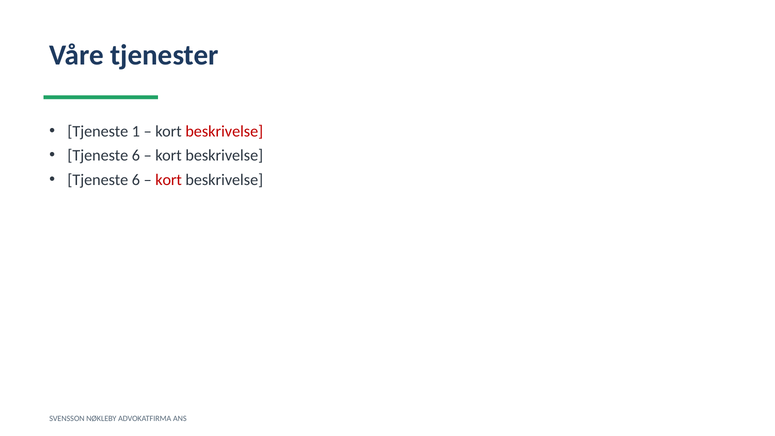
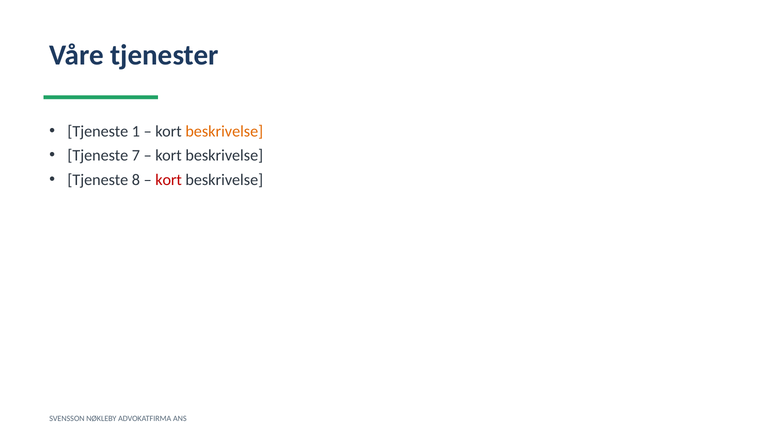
beskrivelse at (224, 131) colour: red -> orange
6 at (136, 155): 6 -> 7
6 at (136, 180): 6 -> 8
